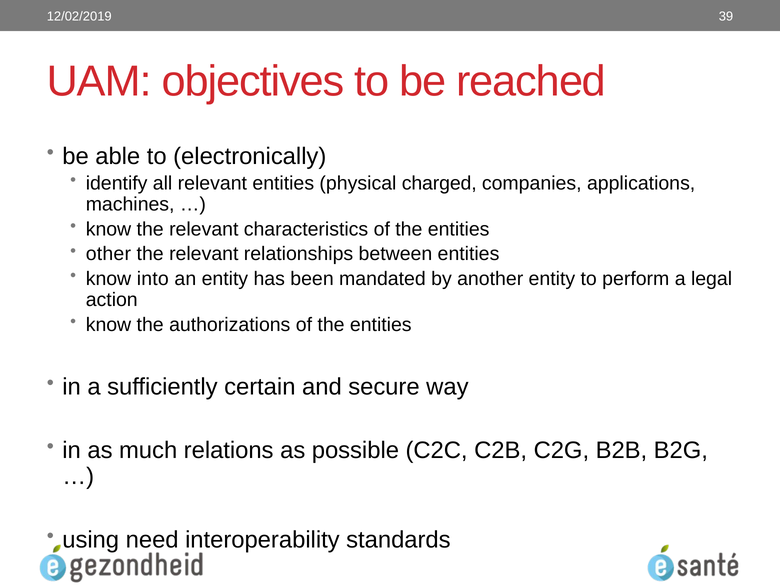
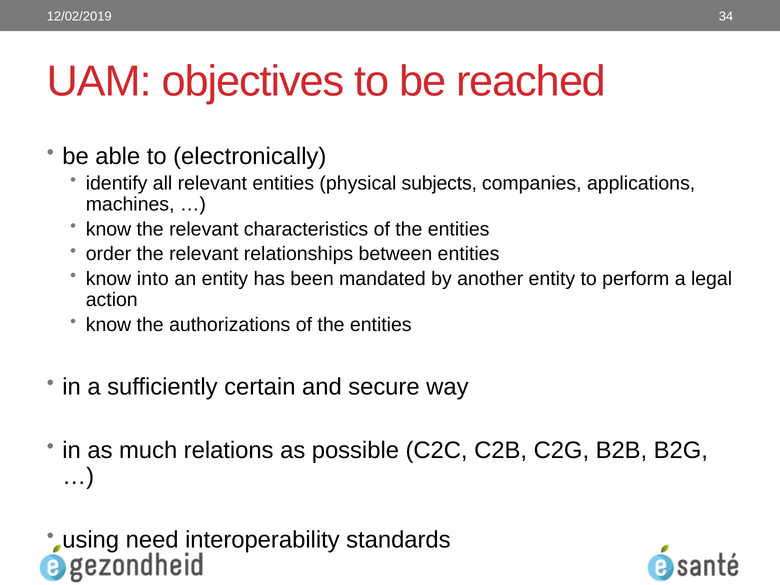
39: 39 -> 34
charged: charged -> subjects
other: other -> order
